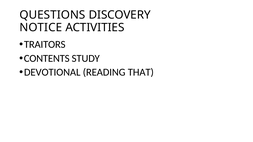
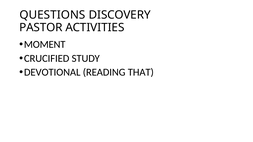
NOTICE: NOTICE -> PASTOR
TRAITORS: TRAITORS -> MOMENT
CONTENTS: CONTENTS -> CRUCIFIED
